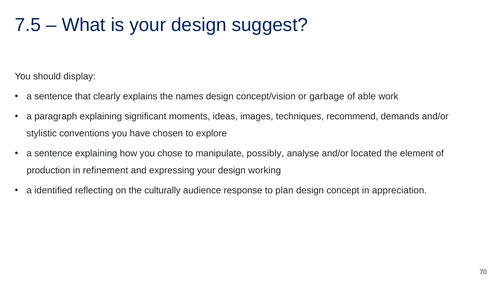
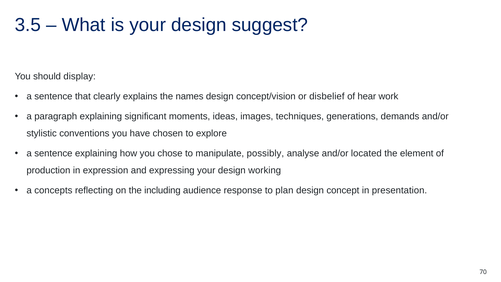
7.5: 7.5 -> 3.5
garbage: garbage -> disbelief
able: able -> hear
recommend: recommend -> generations
refinement: refinement -> expression
identified: identified -> concepts
culturally: culturally -> including
appreciation: appreciation -> presentation
